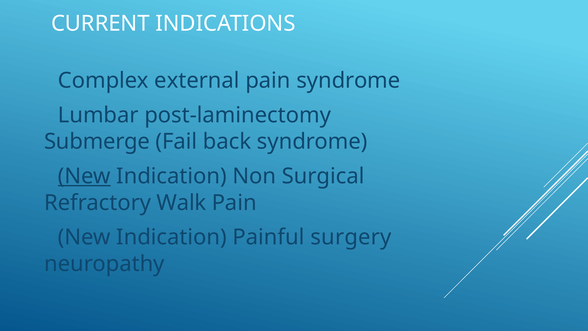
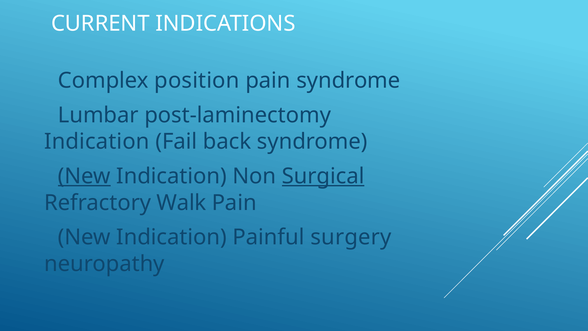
external: external -> position
Submerge at (97, 142): Submerge -> Indication
Surgical underline: none -> present
